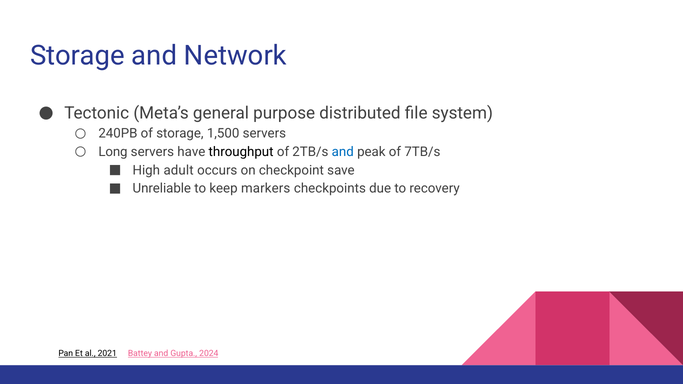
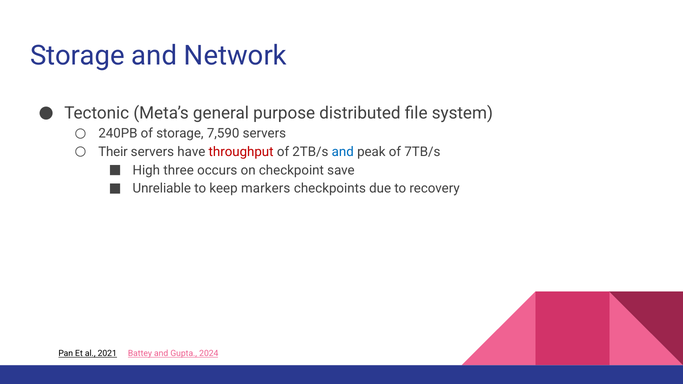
1,500: 1,500 -> 7,590
Long: Long -> Their
throughput colour: black -> red
adult: adult -> three
